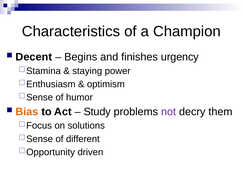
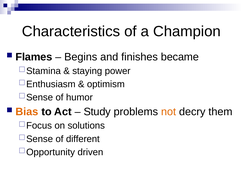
Decent: Decent -> Flames
urgency: urgency -> became
not colour: purple -> orange
